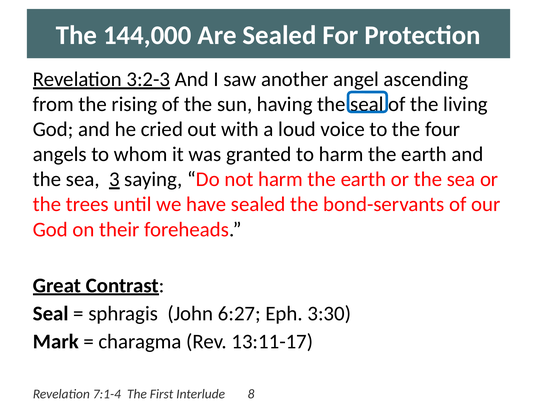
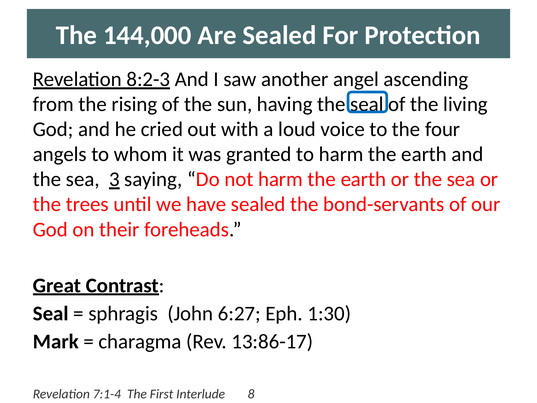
3:2-3: 3:2-3 -> 8:2-3
3:30: 3:30 -> 1:30
13:11-17: 13:11-17 -> 13:86-17
